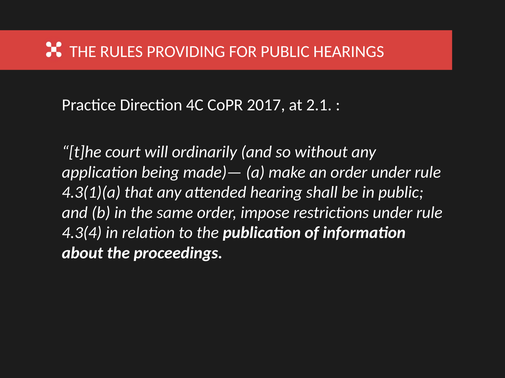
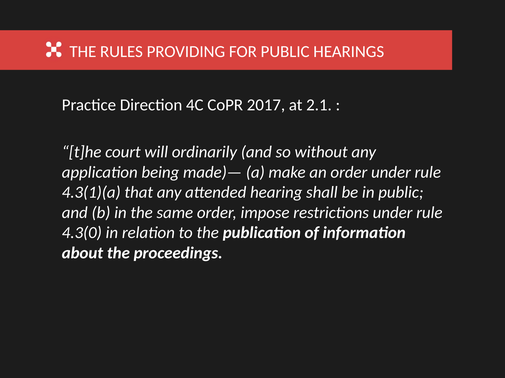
4.3(4: 4.3(4 -> 4.3(0
